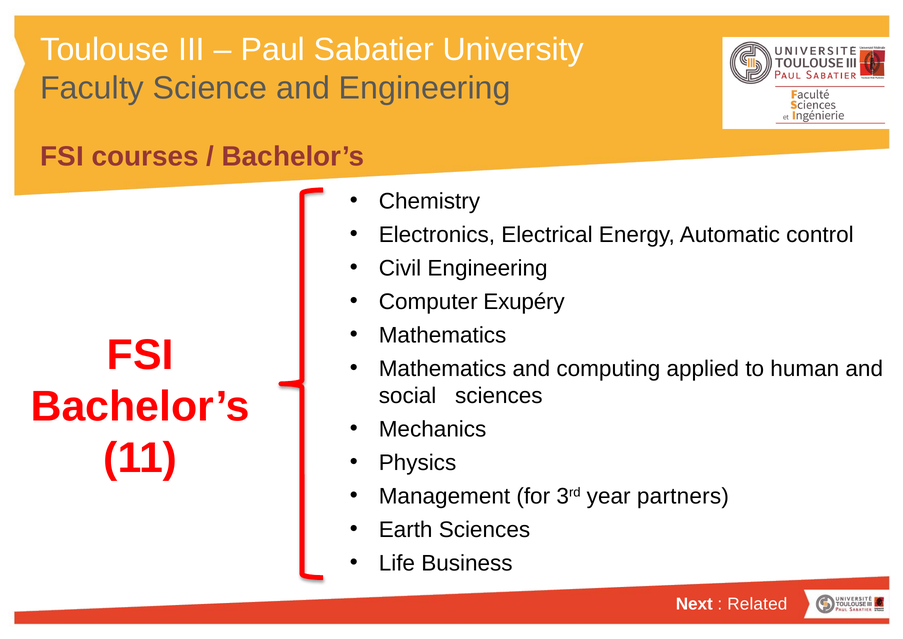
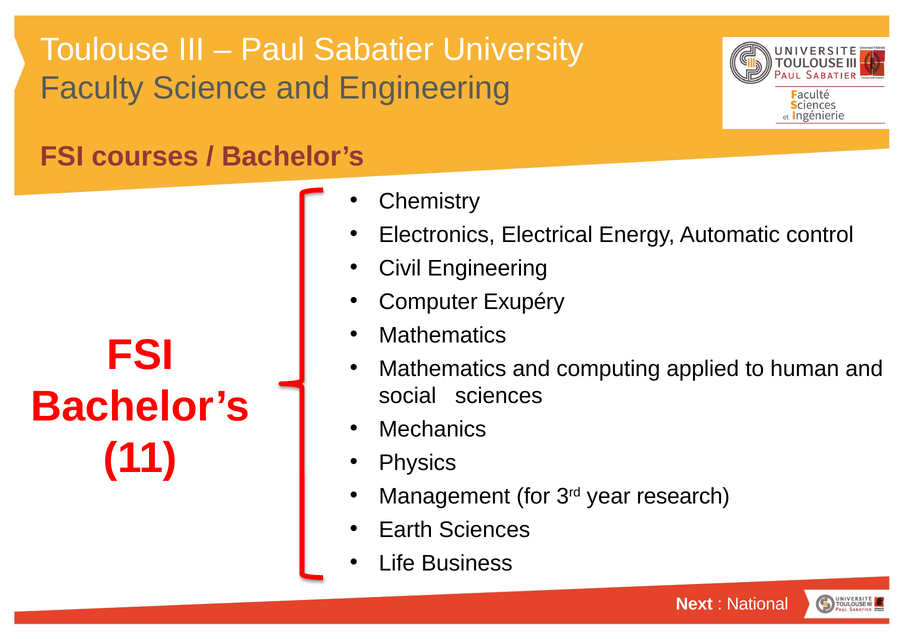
partners: partners -> research
Related: Related -> National
